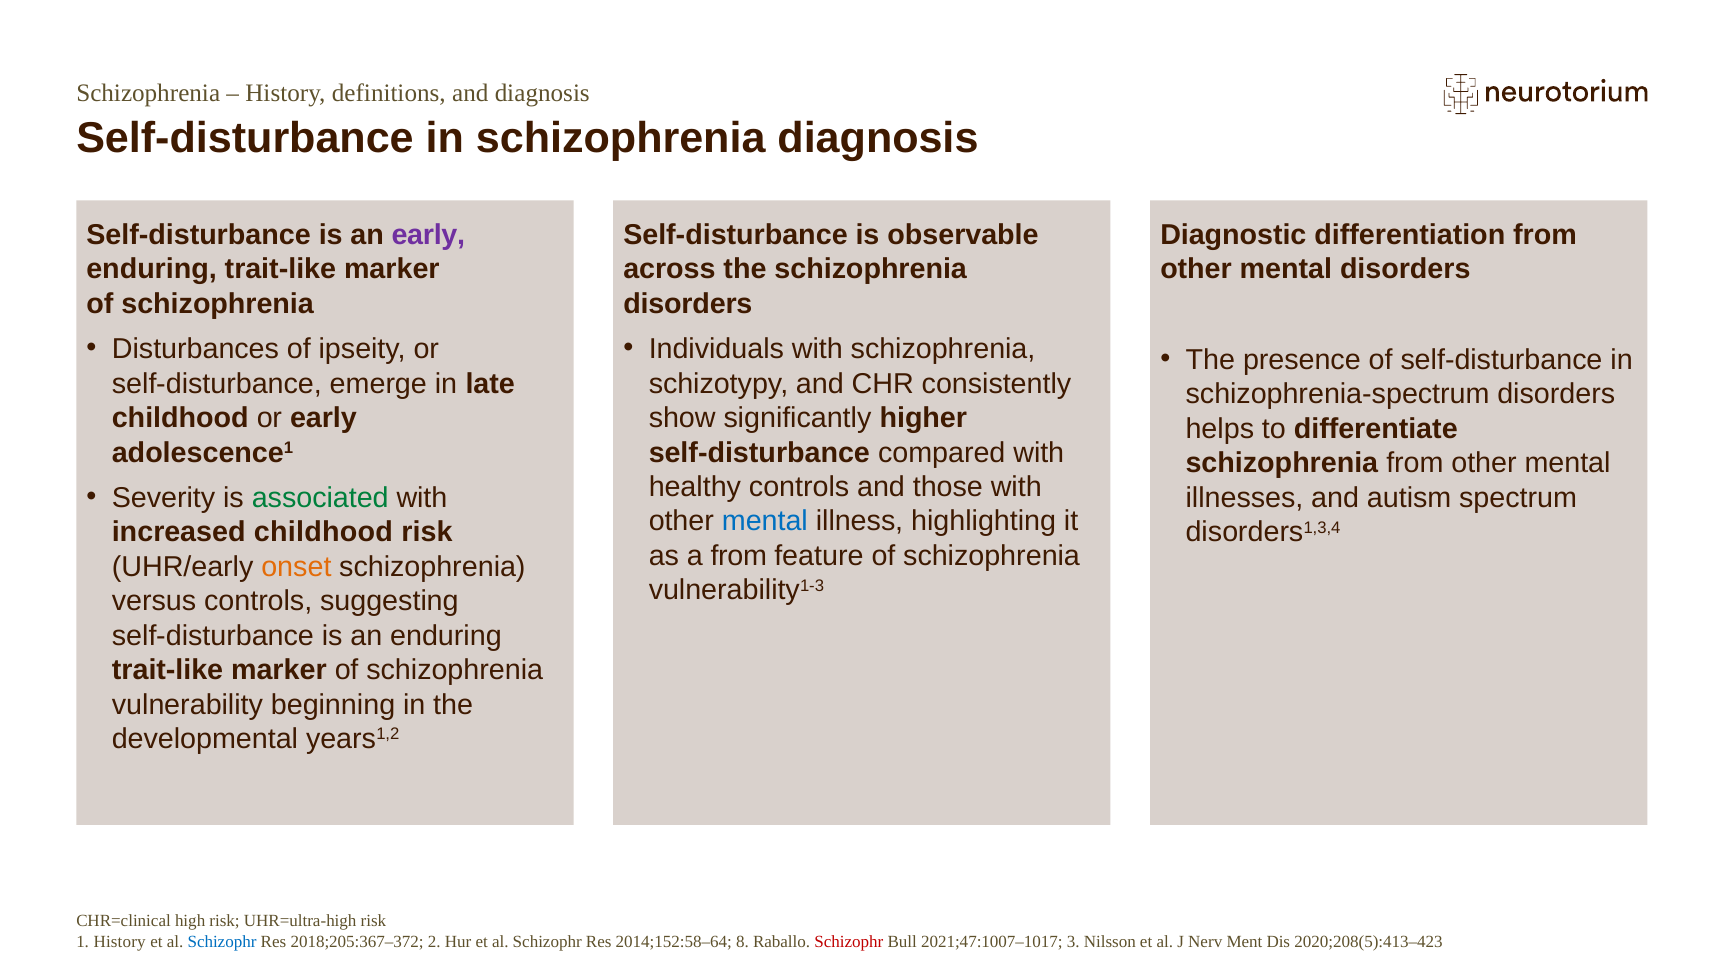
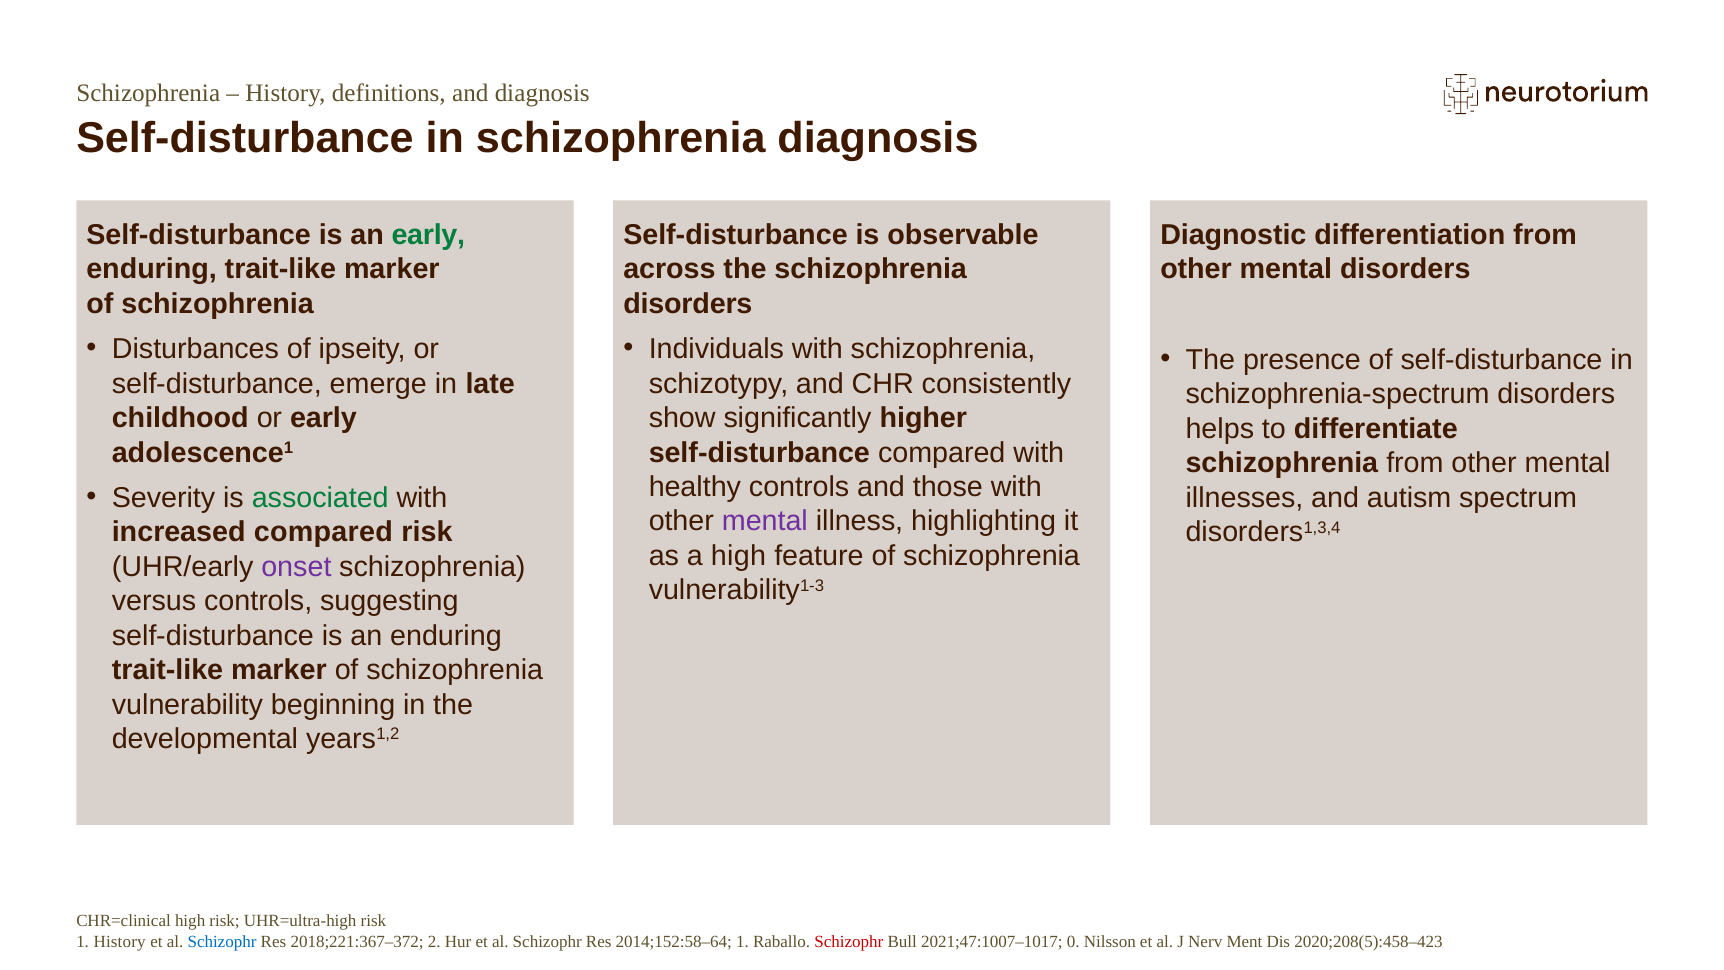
early at (428, 235) colour: purple -> green
mental at (765, 521) colour: blue -> purple
increased childhood: childhood -> compared
a from: from -> high
onset colour: orange -> purple
2018;205:367–372: 2018;205:367–372 -> 2018;221:367–372
2014;152:58–64 8: 8 -> 1
3: 3 -> 0
2020;208(5):413–423: 2020;208(5):413–423 -> 2020;208(5):458–423
